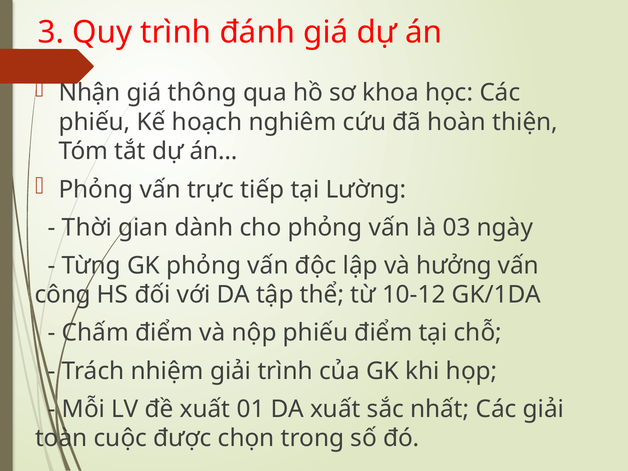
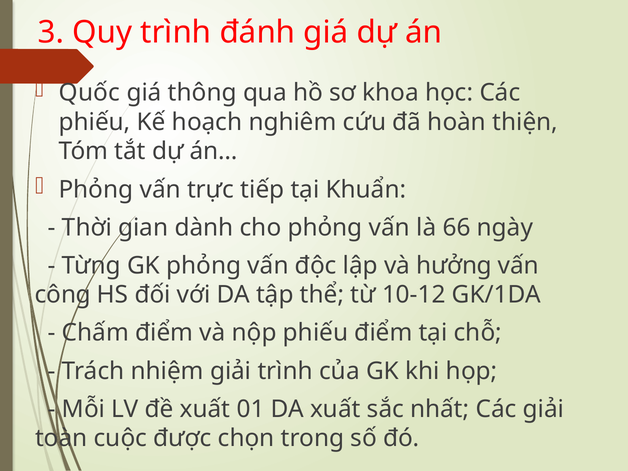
Nhận: Nhận -> Quốc
Lường: Lường -> Khuẩn
03: 03 -> 66
